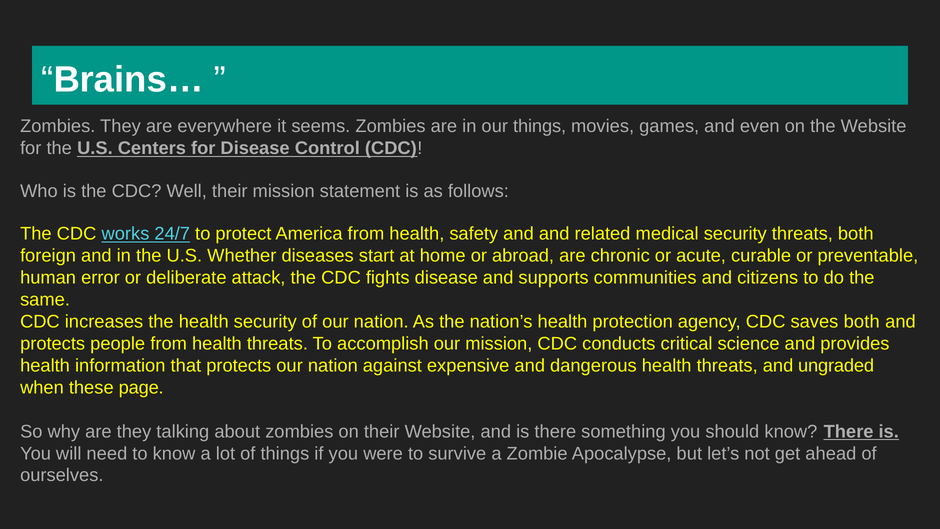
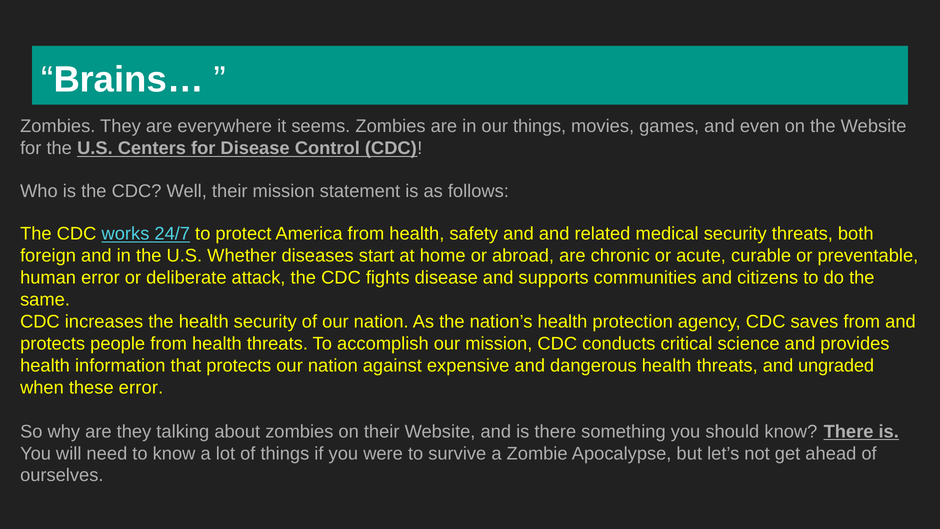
saves both: both -> from
these page: page -> error
